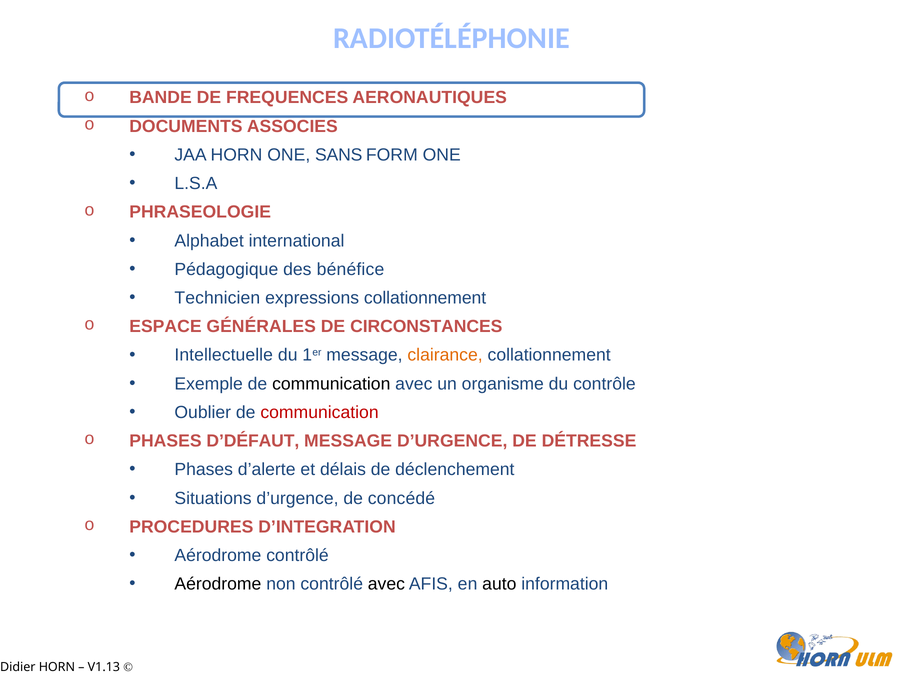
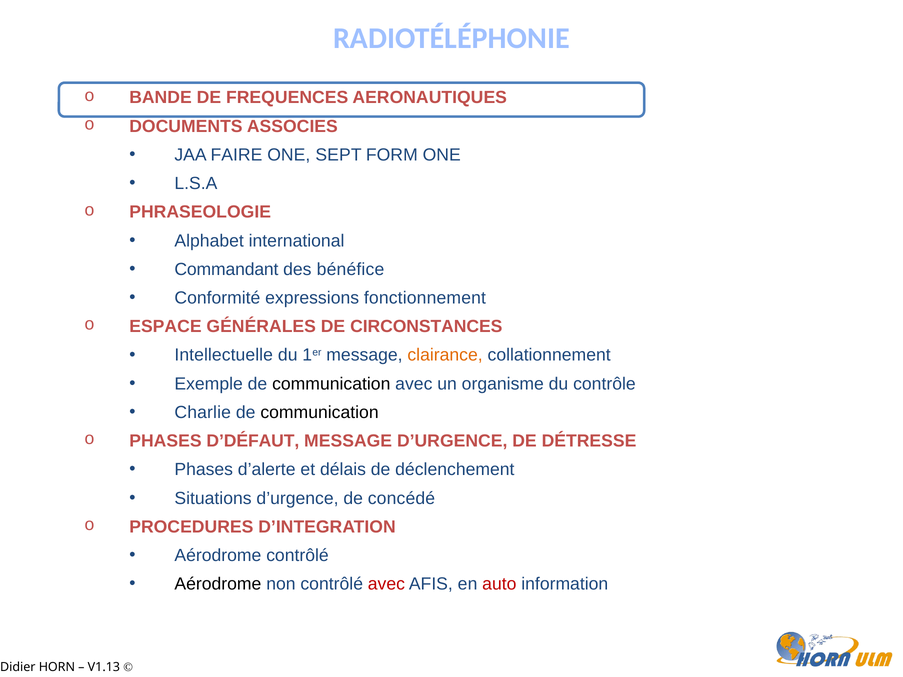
JAA HORN: HORN -> FAIRE
SANS: SANS -> SEPT
Pédagogique: Pédagogique -> Commandant
Technicien: Technicien -> Conformité
expressions collationnement: collationnement -> fonctionnement
Oublier: Oublier -> Charlie
communication at (320, 413) colour: red -> black
avec at (386, 584) colour: black -> red
auto colour: black -> red
